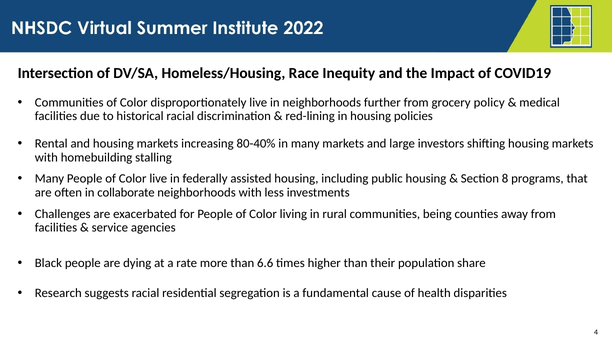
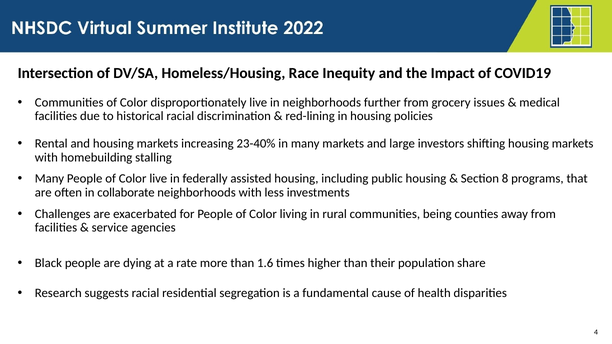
policy: policy -> issues
80-40%: 80-40% -> 23-40%
6.6: 6.6 -> 1.6
